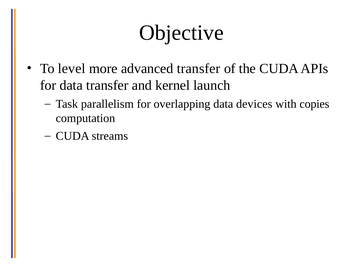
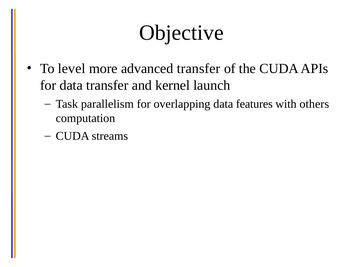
devices: devices -> features
copies: copies -> others
